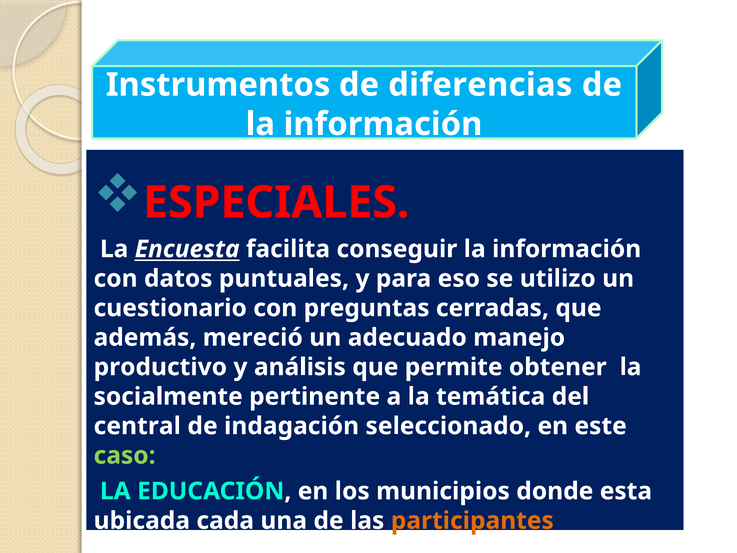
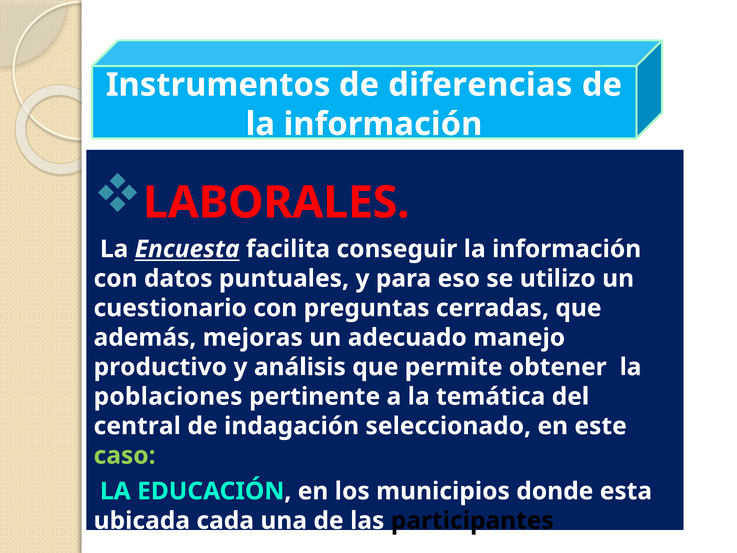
ESPECIALES: ESPECIALES -> LABORALES
mereció: mereció -> mejoras
socialmente: socialmente -> poblaciones
participantes colour: orange -> black
